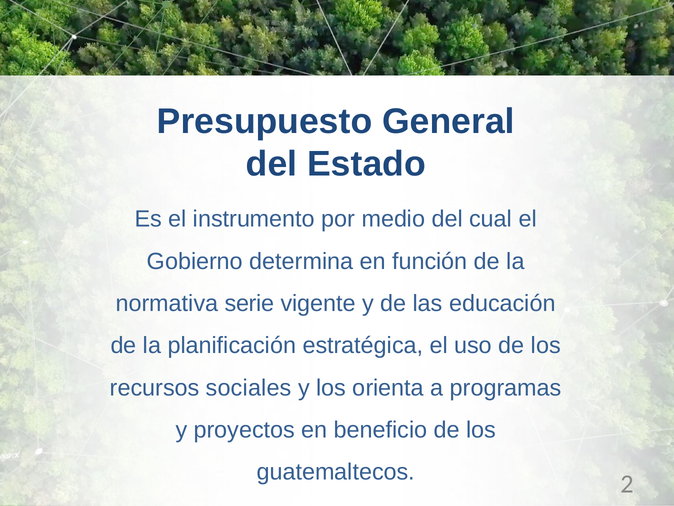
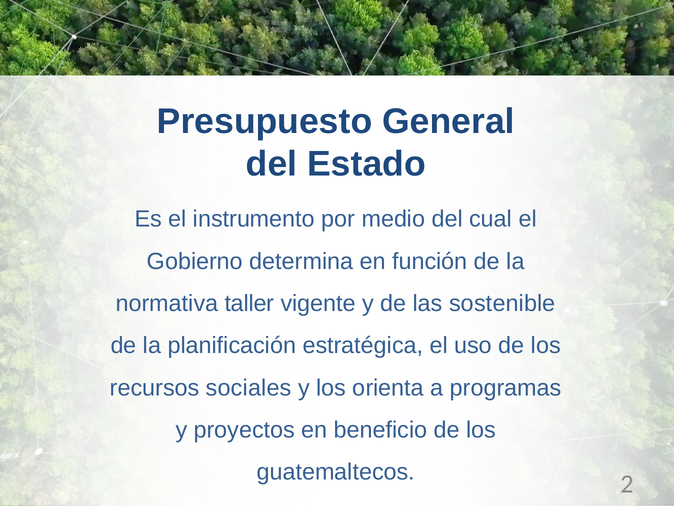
serie: serie -> taller
educación: educación -> sostenible
